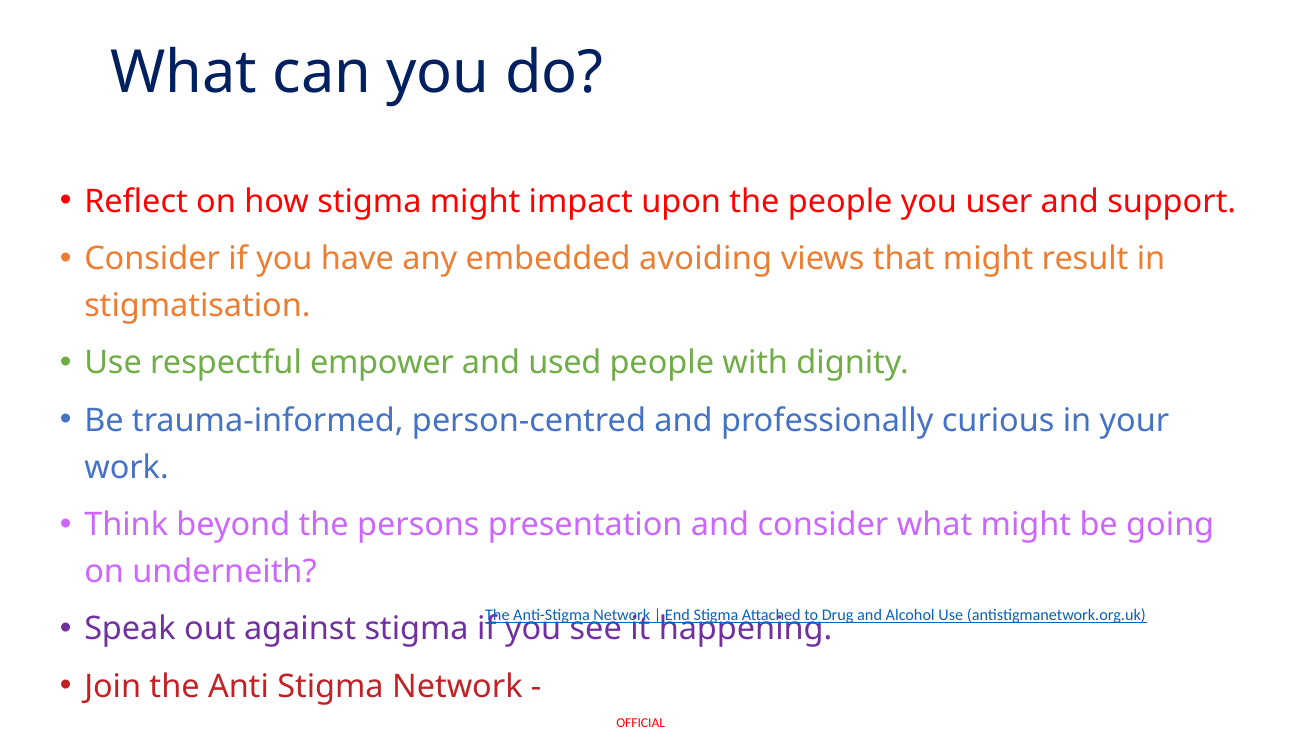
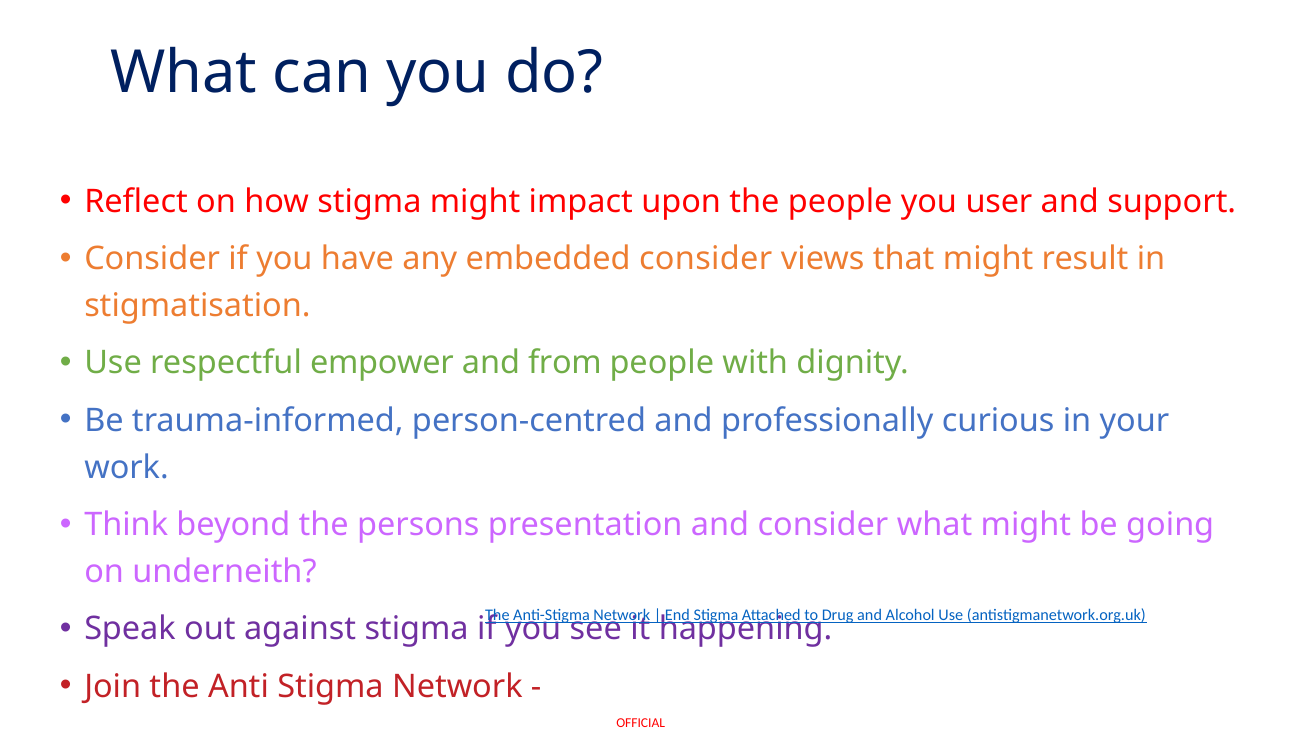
embedded avoiding: avoiding -> consider
used: used -> from
